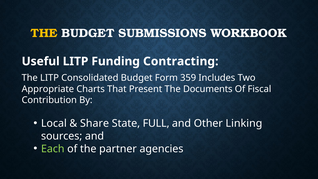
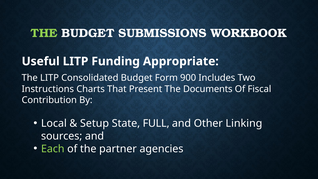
THE at (44, 33) colour: yellow -> light green
Contracting: Contracting -> Appropriate
359: 359 -> 900
Appropriate: Appropriate -> Instructions
Share: Share -> Setup
